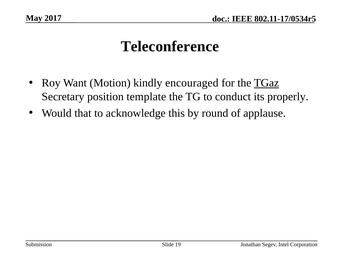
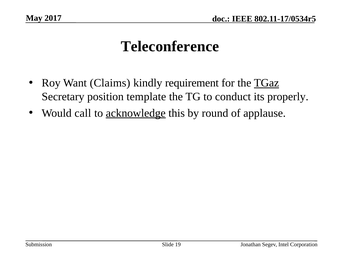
Motion: Motion -> Claims
encouraged: encouraged -> requirement
that: that -> call
acknowledge underline: none -> present
